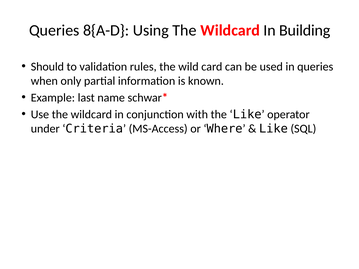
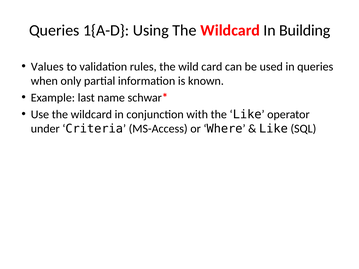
8{A-D: 8{A-D -> 1{A-D
Should: Should -> Values
